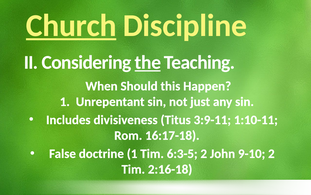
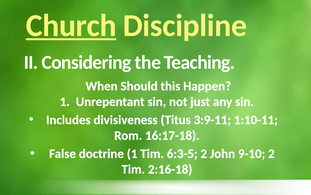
the underline: present -> none
